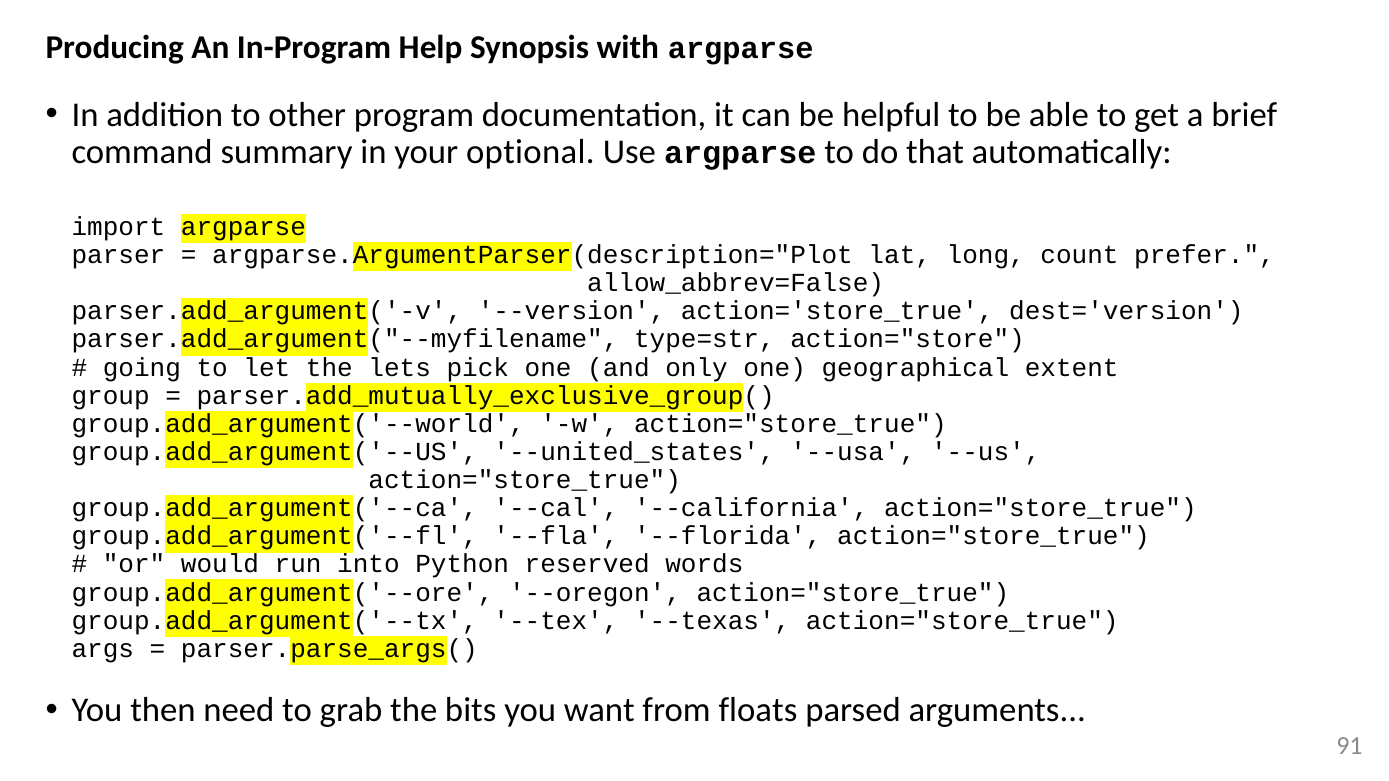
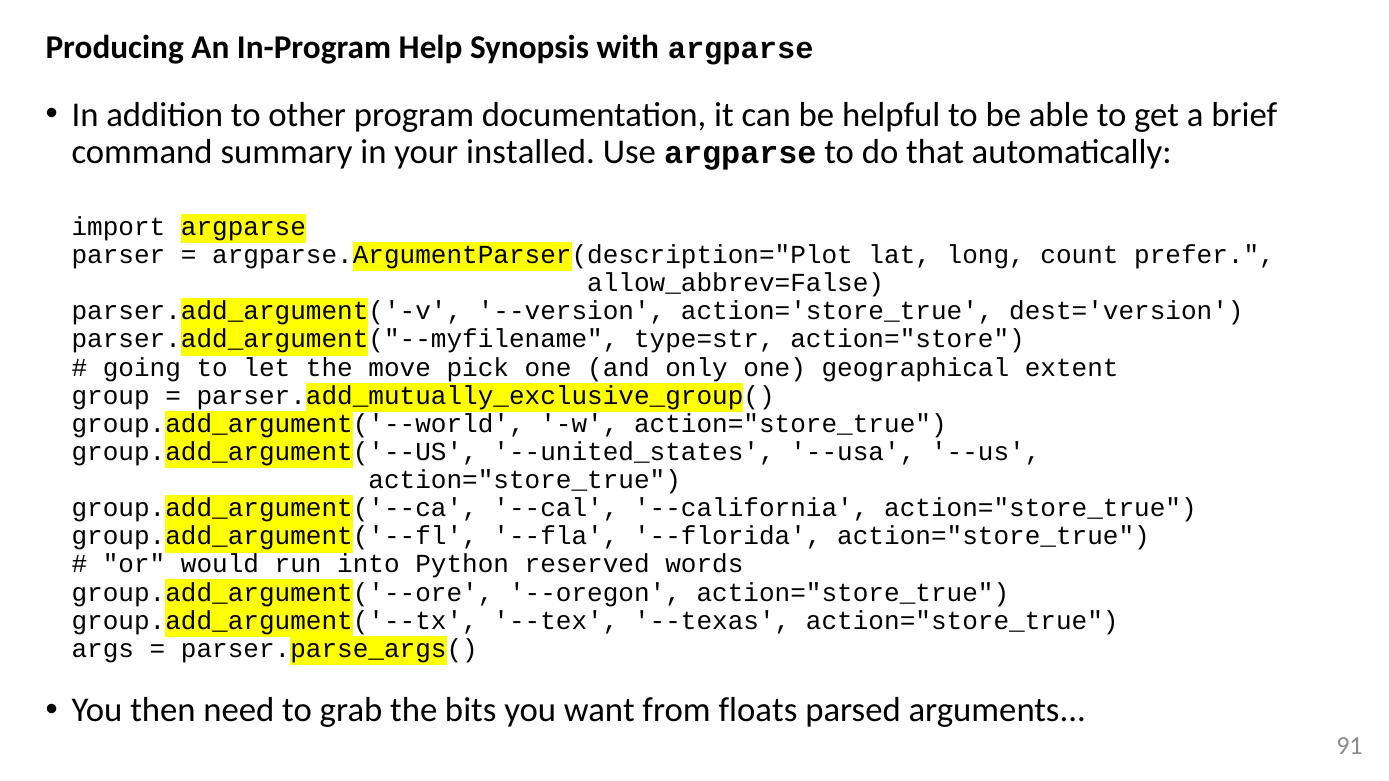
optional: optional -> installed
lets: lets -> move
